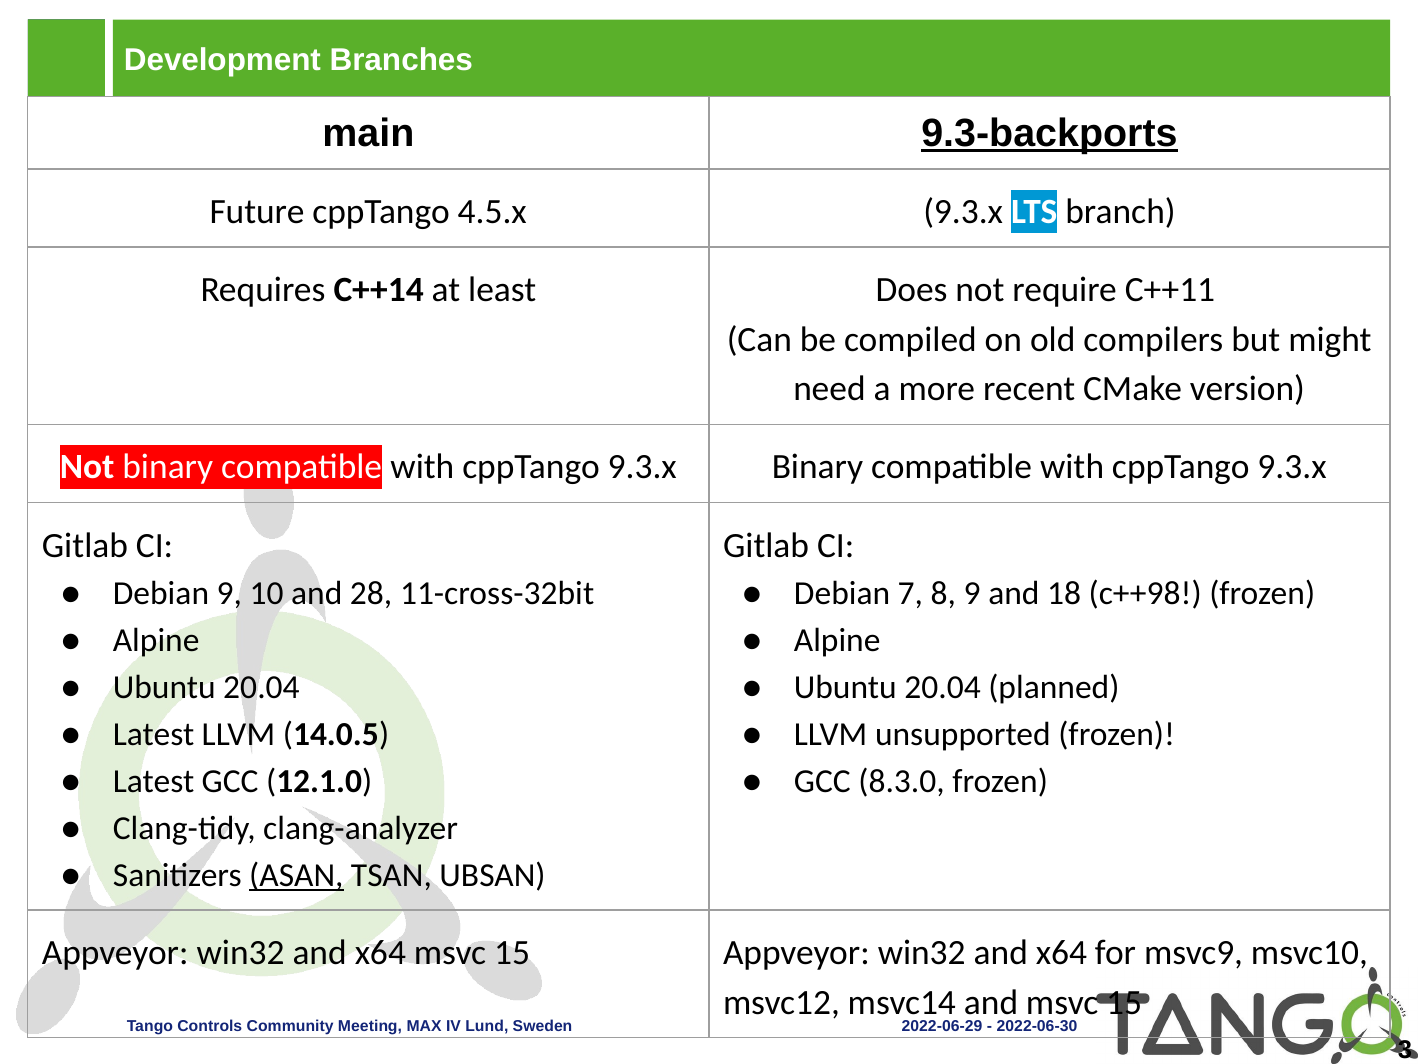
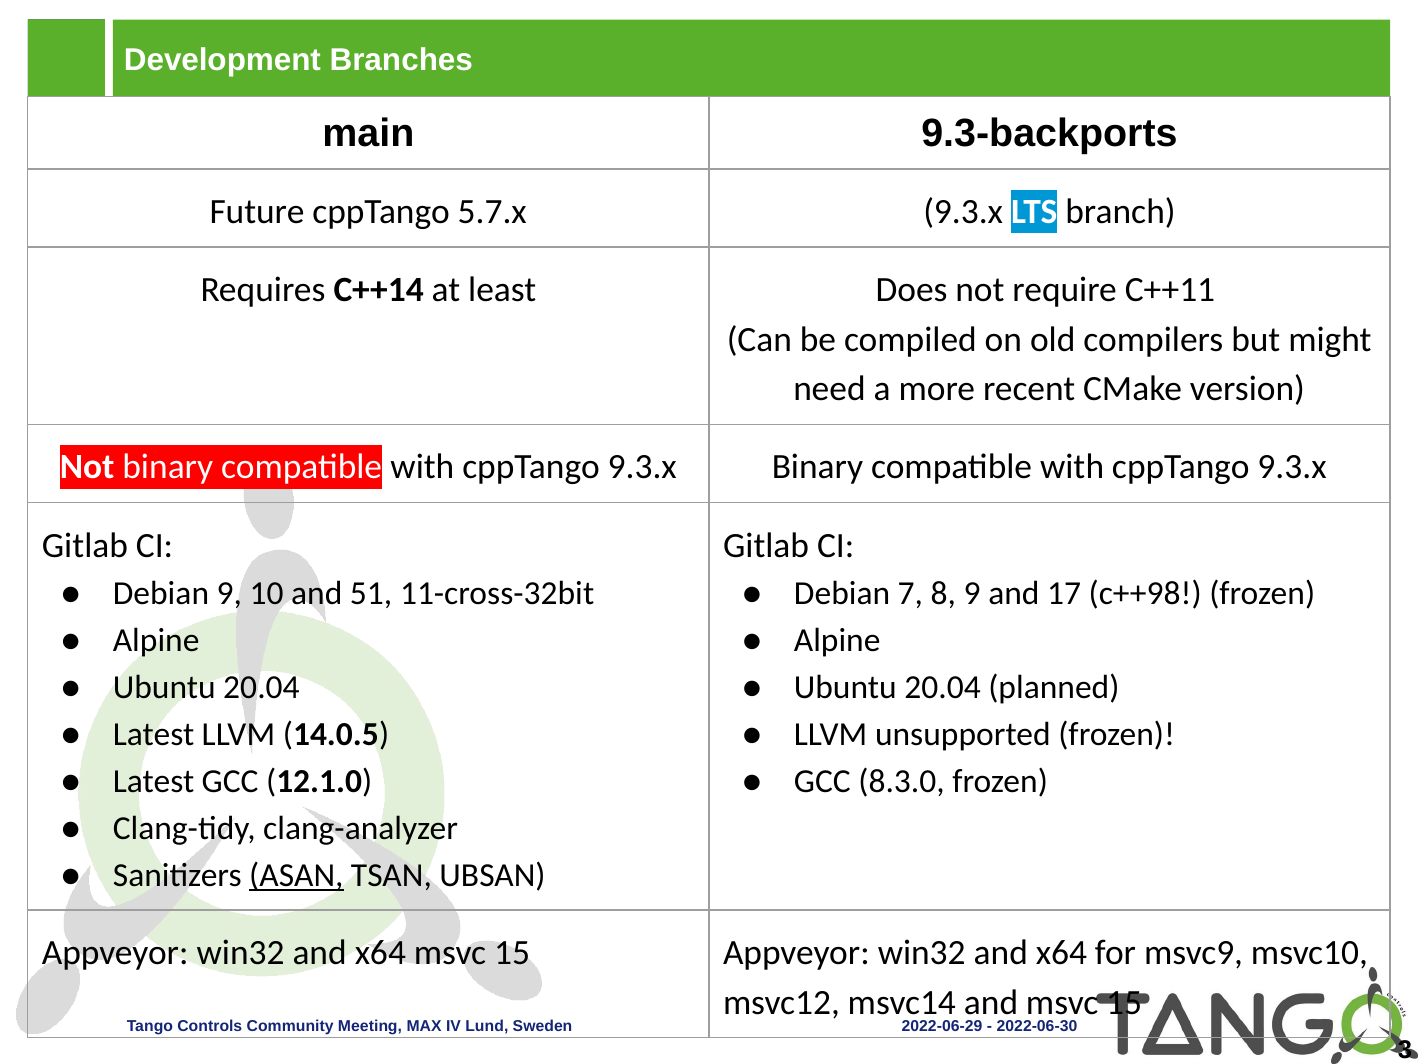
9.3-backports underline: present -> none
4.5.x: 4.5.x -> 5.7.x
28: 28 -> 51
18: 18 -> 17
